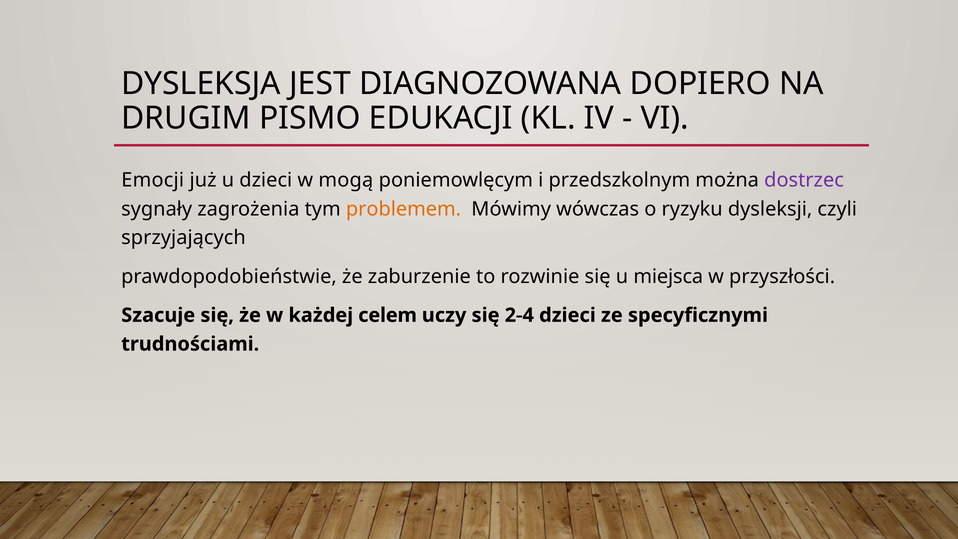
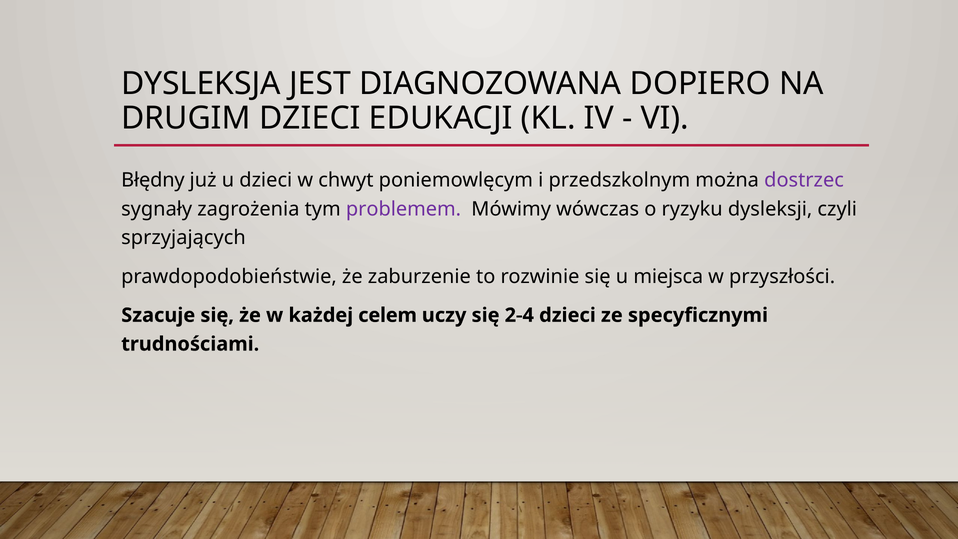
DRUGIM PISMO: PISMO -> DZIECI
Emocji: Emocji -> Błędny
mogą: mogą -> chwyt
problemem colour: orange -> purple
